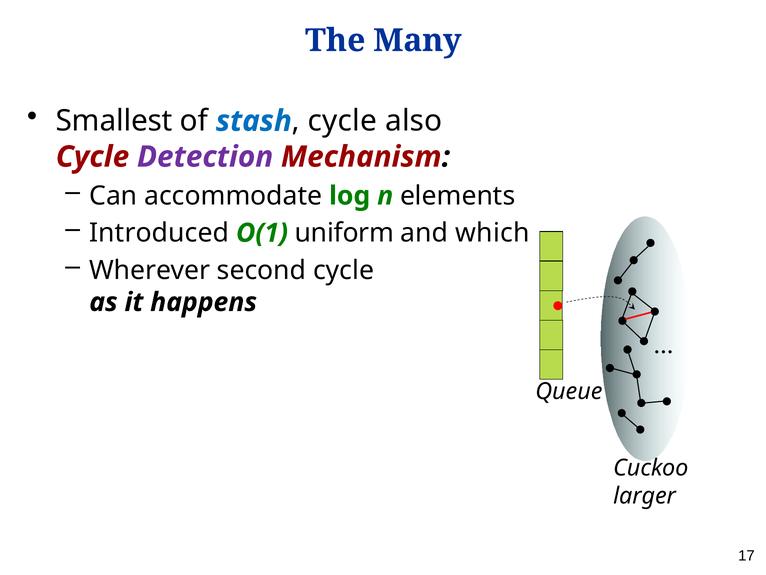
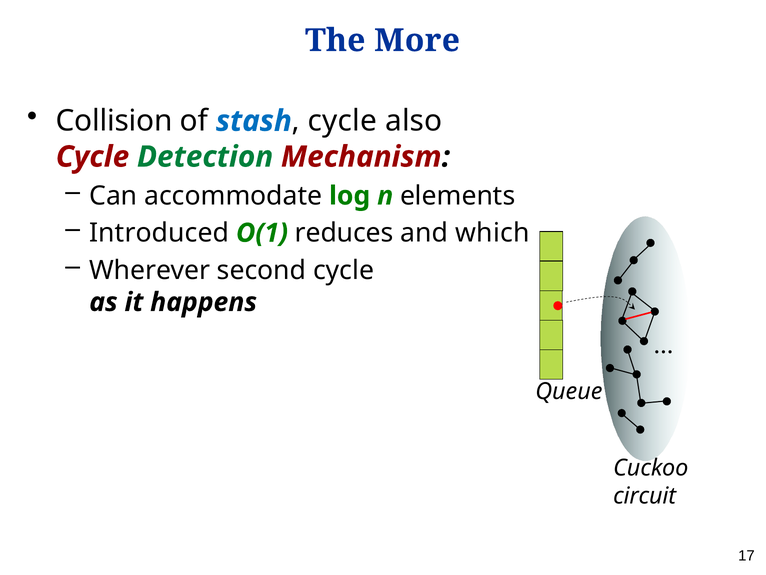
Many: Many -> More
Smallest: Smallest -> Collision
Detection colour: purple -> green
uniform: uniform -> reduces
larger: larger -> circuit
